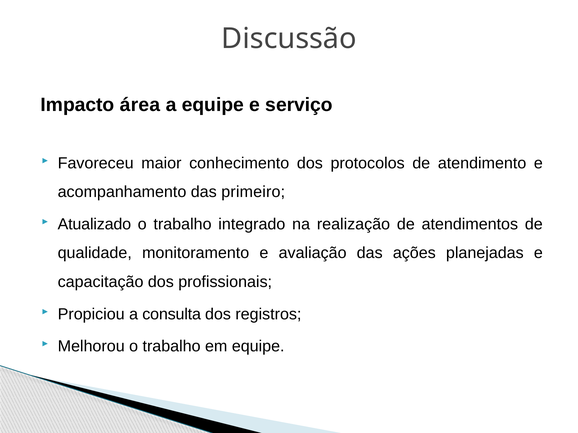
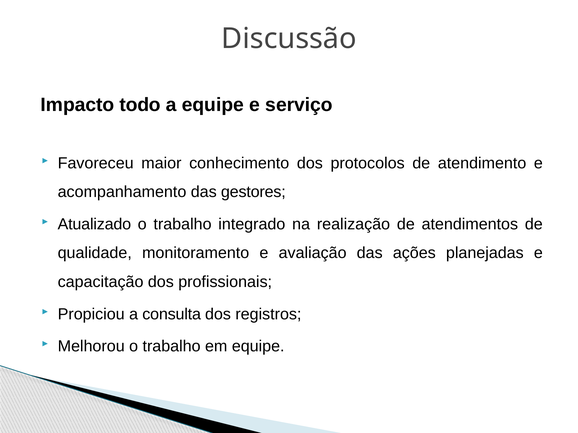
área: área -> todo
primeiro: primeiro -> gestores
